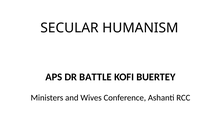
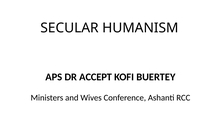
BATTLE: BATTLE -> ACCEPT
